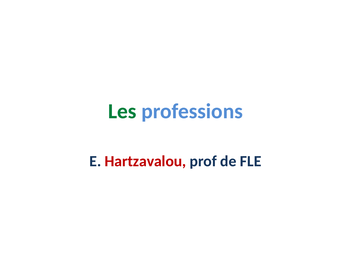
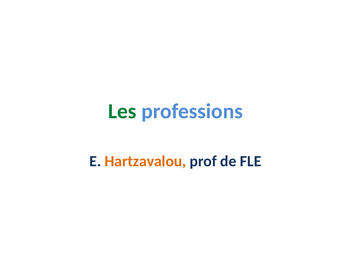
Hartzavalou colour: red -> orange
